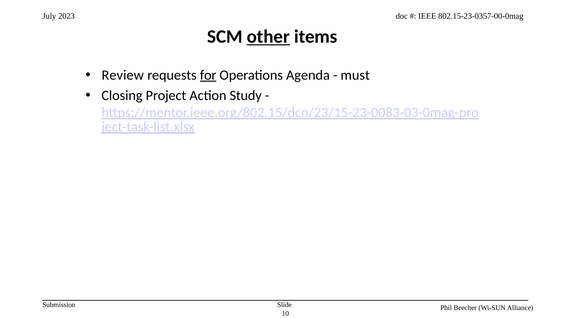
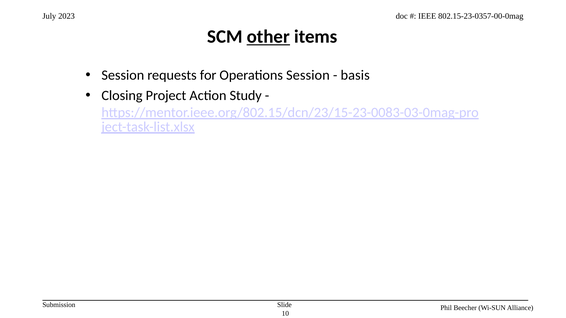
Review at (123, 75): Review -> Session
for underline: present -> none
Operations Agenda: Agenda -> Session
must: must -> basis
